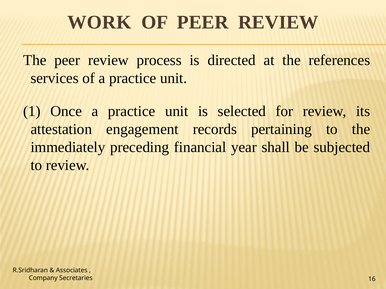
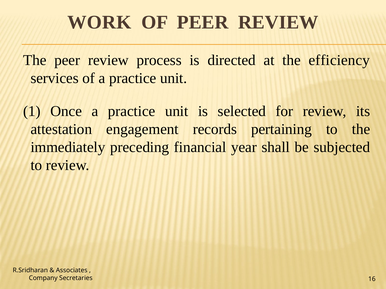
references: references -> efficiency
